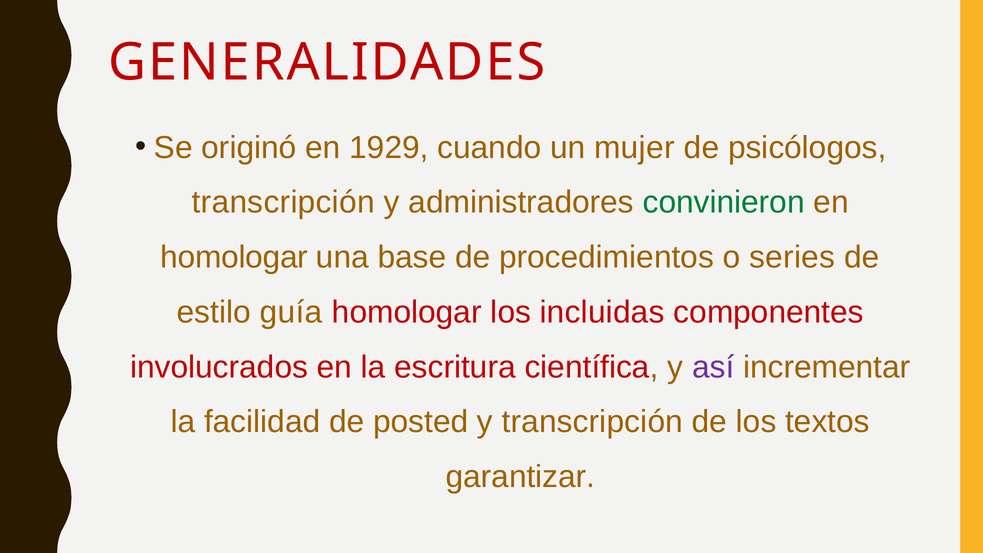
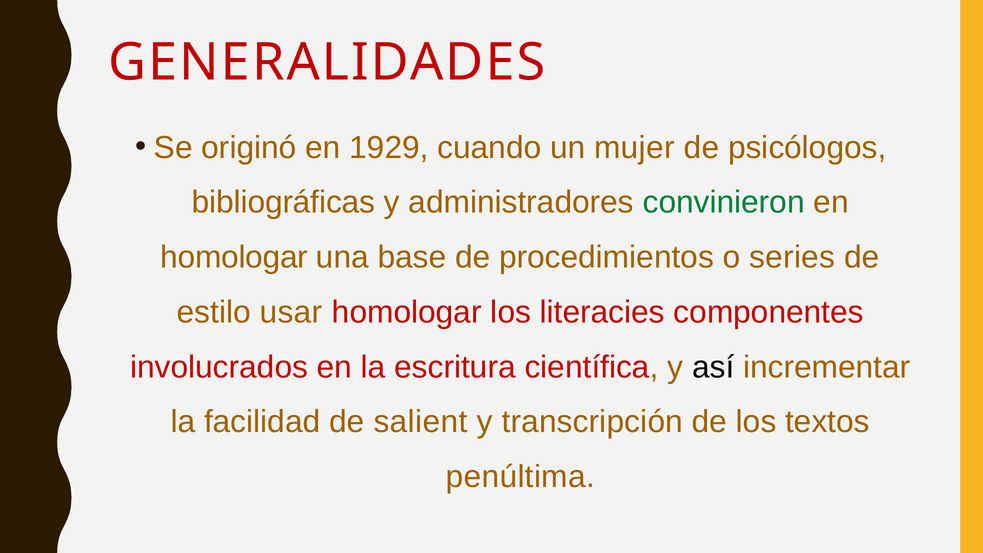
transcripción at (283, 202): transcripción -> bibliográficas
guía: guía -> usar
incluidas: incluidas -> literacies
así colour: purple -> black
posted: posted -> salient
garantizar: garantizar -> penúltima
